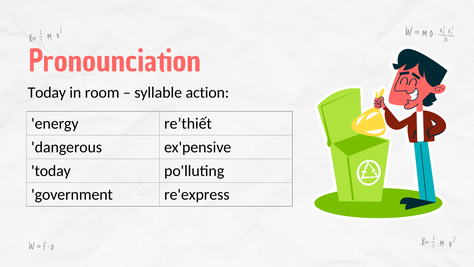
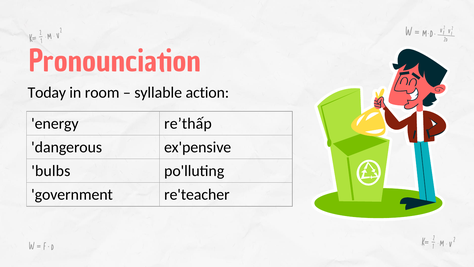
re’thiết: re’thiết -> re’thấp
today at (51, 171): today -> bulbs
re'express: re'express -> re'teacher
